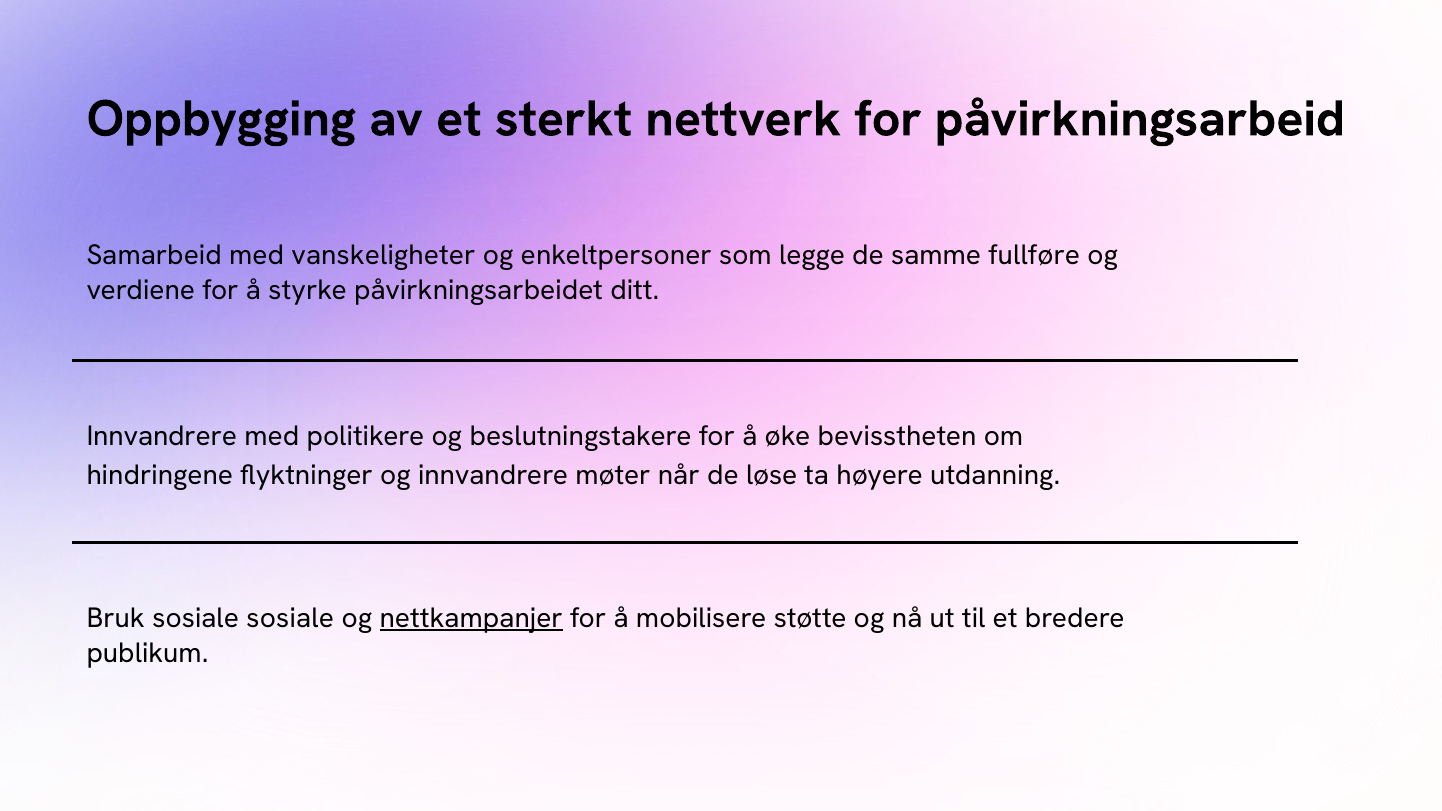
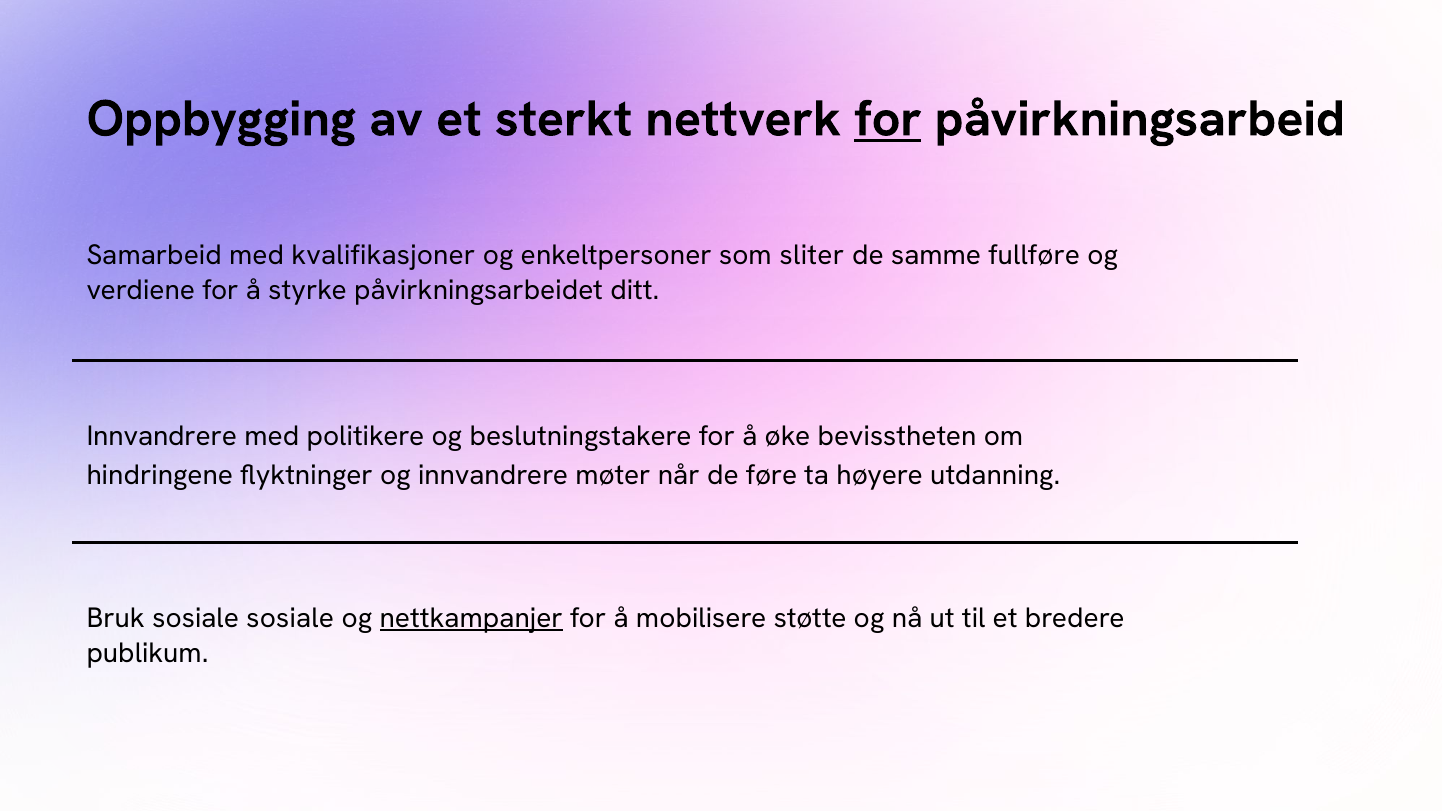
for at (888, 119) underline: none -> present
vanskeligheter: vanskeligheter -> kvalifikasjoner
legge: legge -> sliter
løse: løse -> føre
